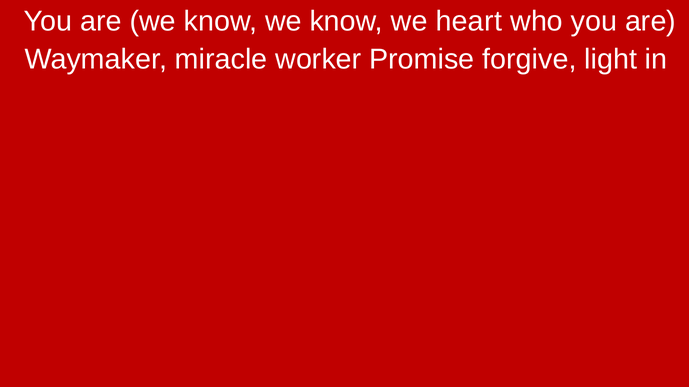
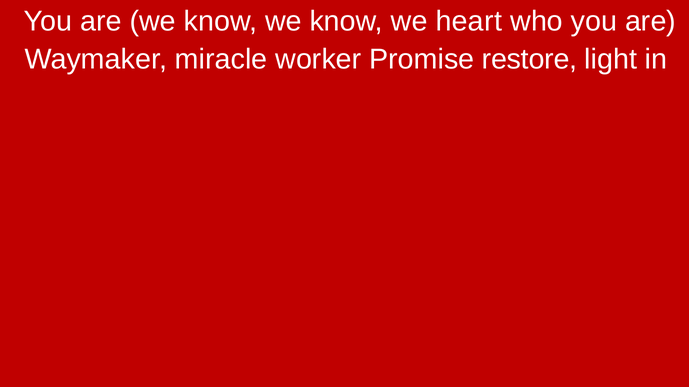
forgive: forgive -> restore
